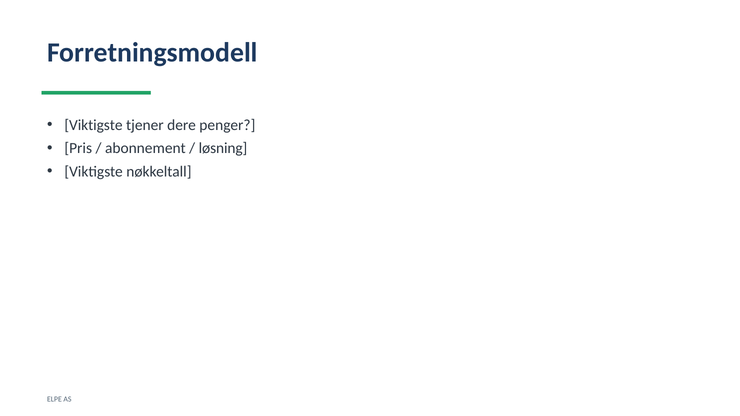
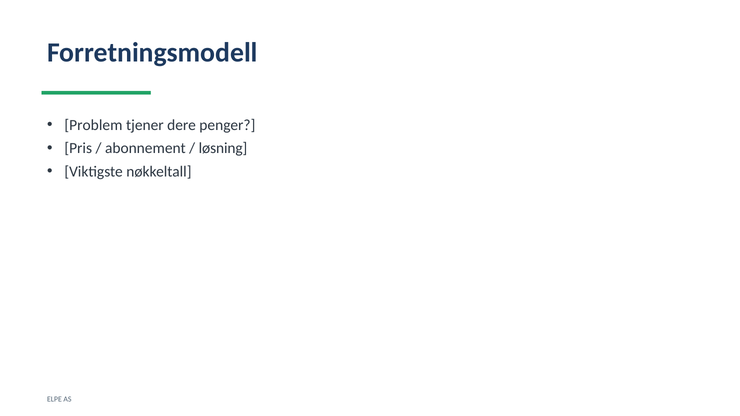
Viktigste at (93, 125): Viktigste -> Problem
